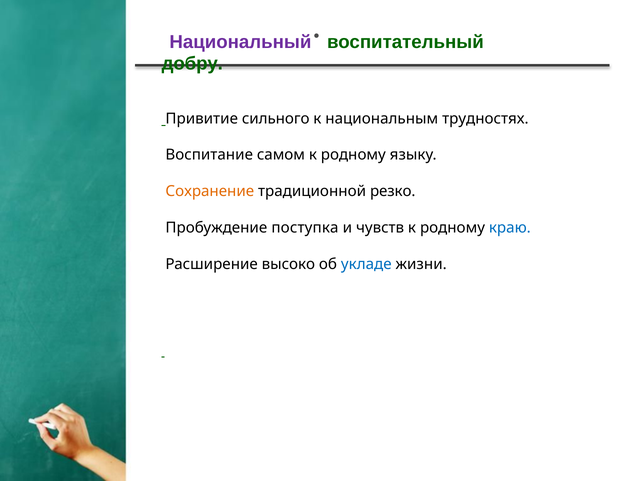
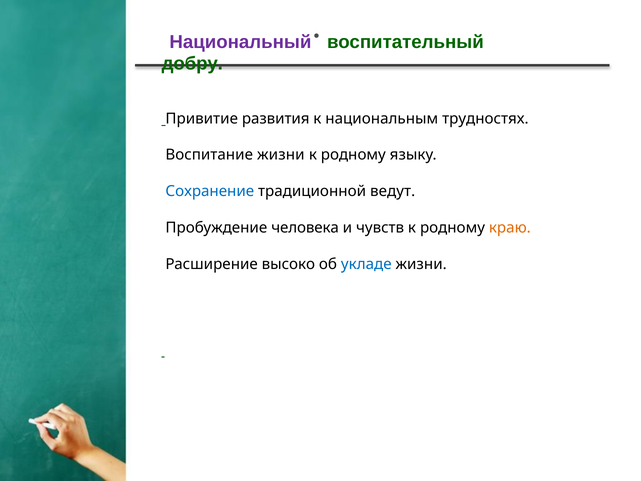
сильного: сильного -> развития
Воспитание самом: самом -> жизни
Сохранение colour: orange -> blue
резко: резко -> ведут
поступка: поступка -> человека
краю colour: blue -> orange
